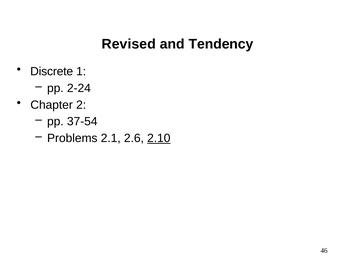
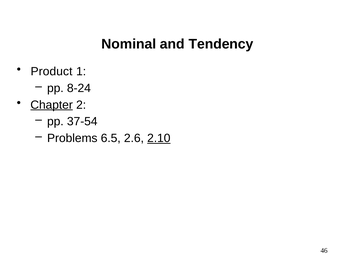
Revised: Revised -> Nominal
Discrete: Discrete -> Product
2-24: 2-24 -> 8-24
Chapter underline: none -> present
2.1: 2.1 -> 6.5
